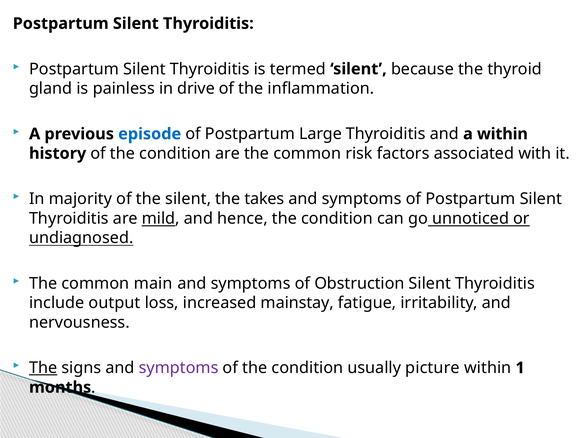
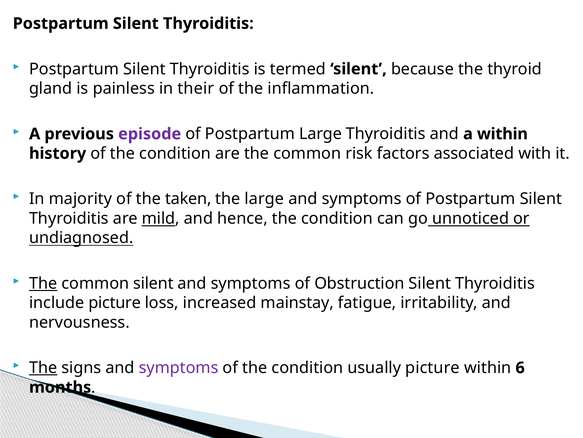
drive: drive -> their
episode colour: blue -> purple
the silent: silent -> taken
the takes: takes -> large
The at (43, 283) underline: none -> present
common main: main -> silent
include output: output -> picture
1: 1 -> 6
